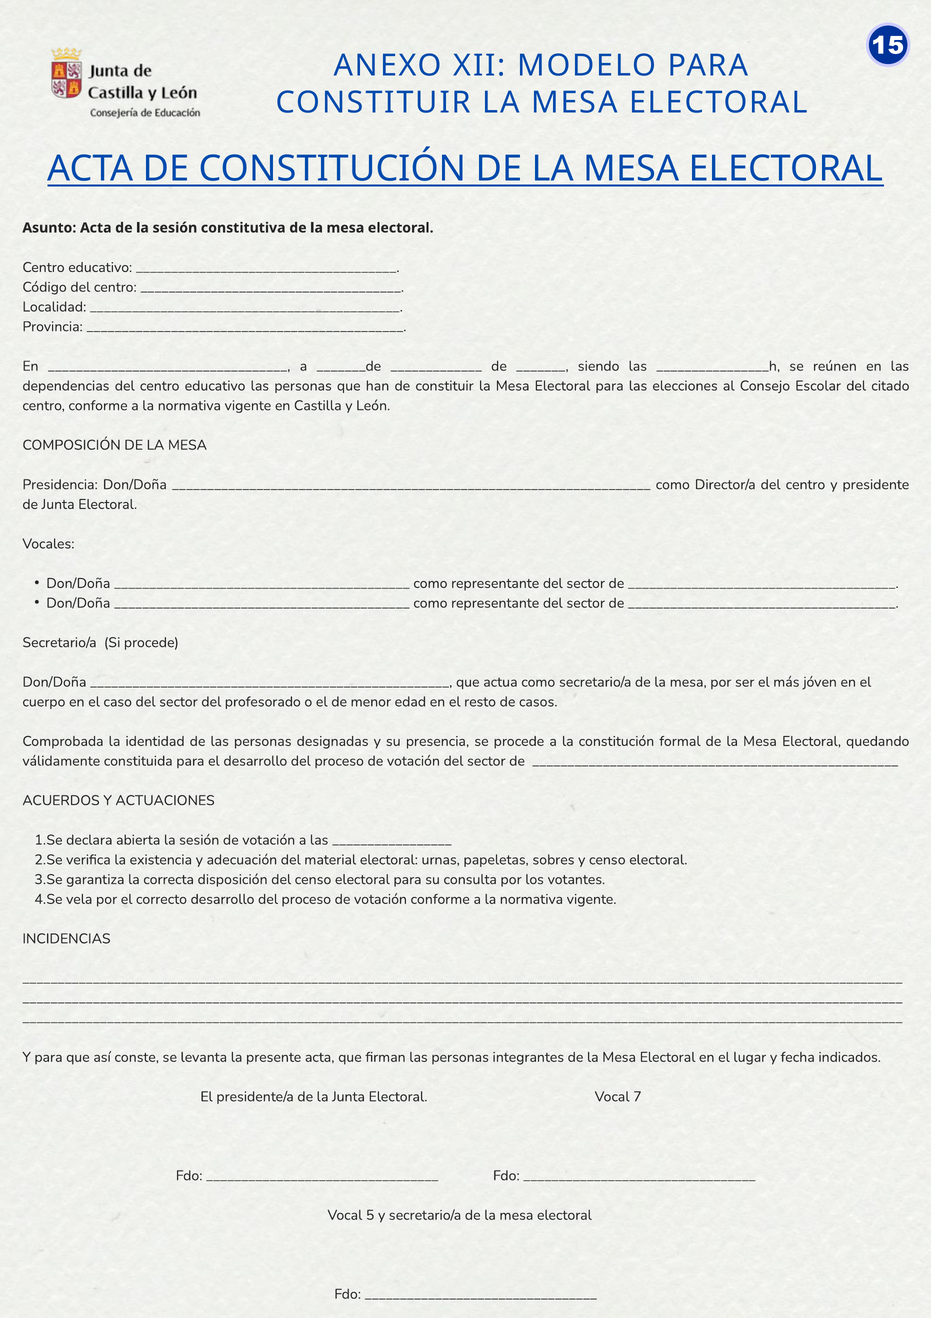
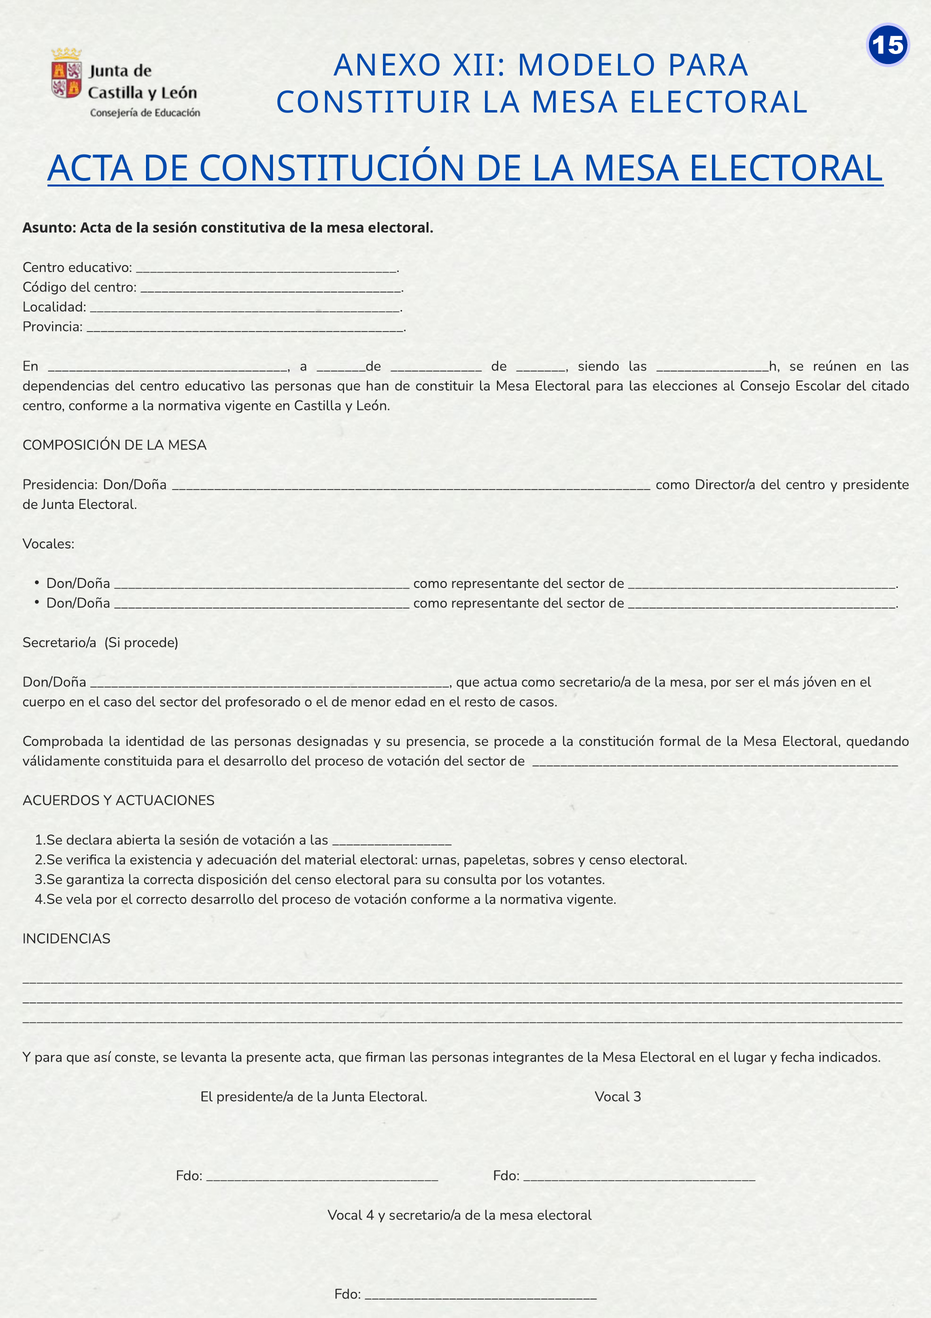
7: 7 -> 3
5: 5 -> 4
